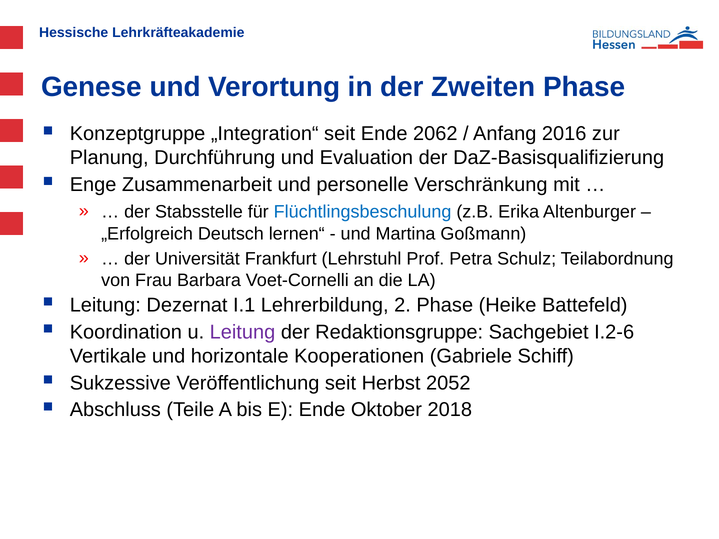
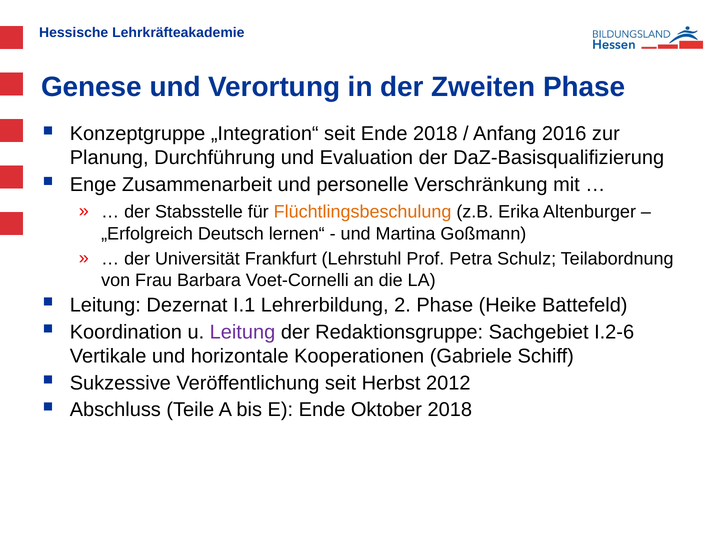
Ende 2062: 2062 -> 2018
Flüchtlingsbeschulung colour: blue -> orange
2052: 2052 -> 2012
